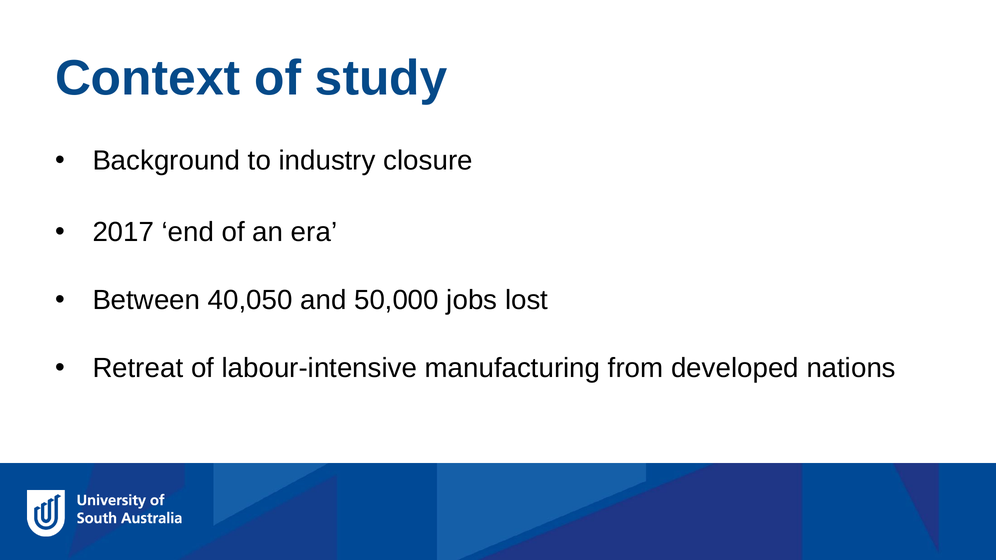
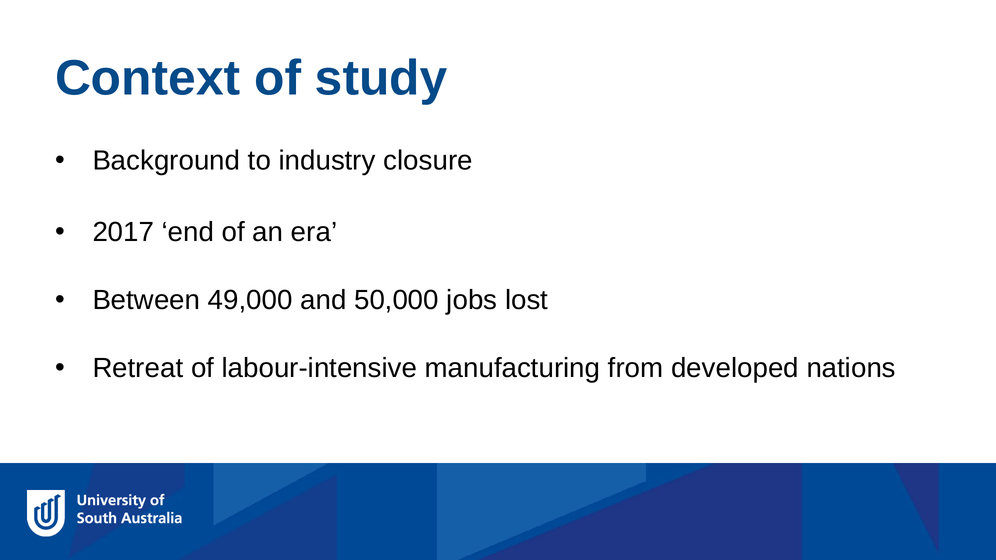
40,050: 40,050 -> 49,000
